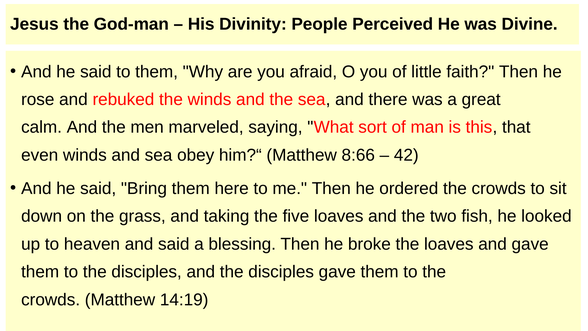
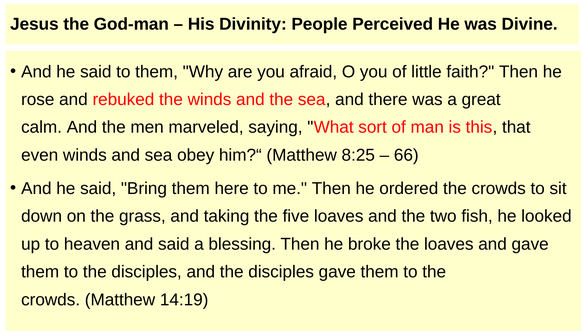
8:66: 8:66 -> 8:25
42: 42 -> 66
